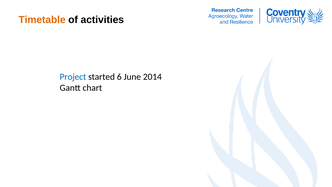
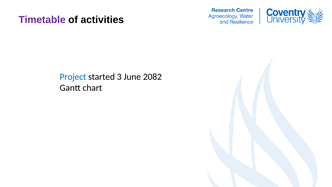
Timetable colour: orange -> purple
6: 6 -> 3
2014: 2014 -> 2082
